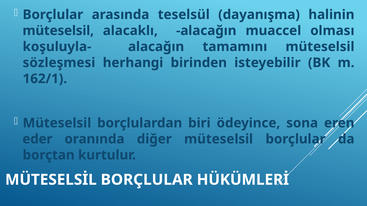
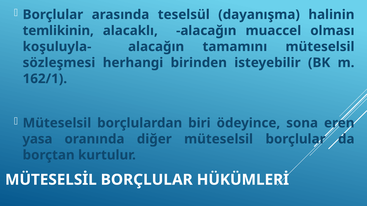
müteselsil at (58, 31): müteselsil -> temlikinin
eder: eder -> yasa
